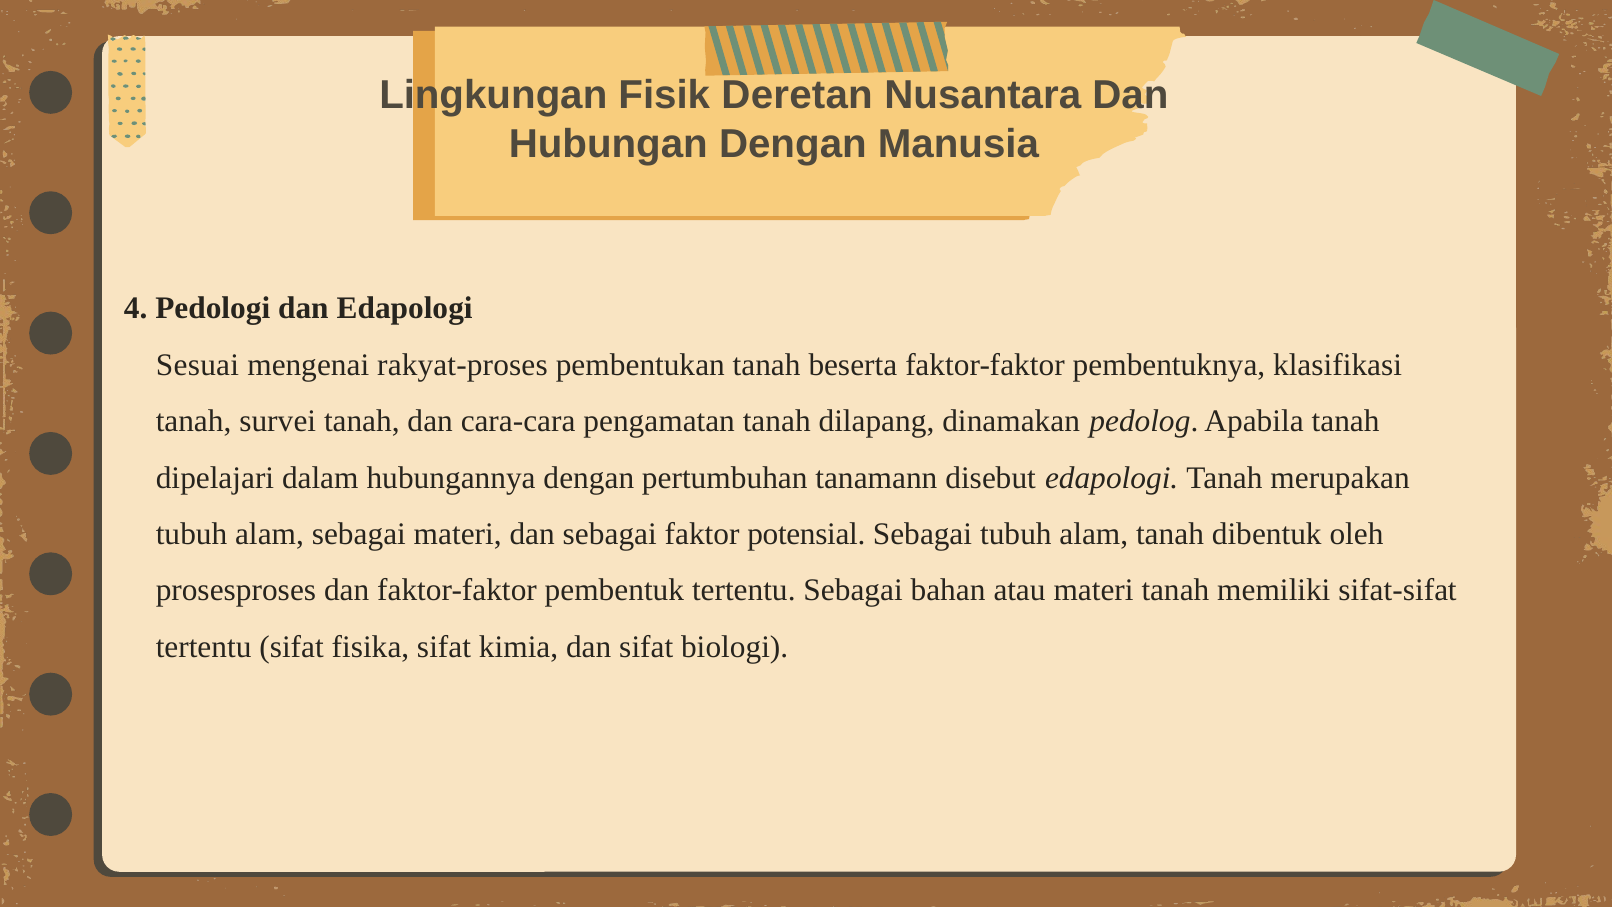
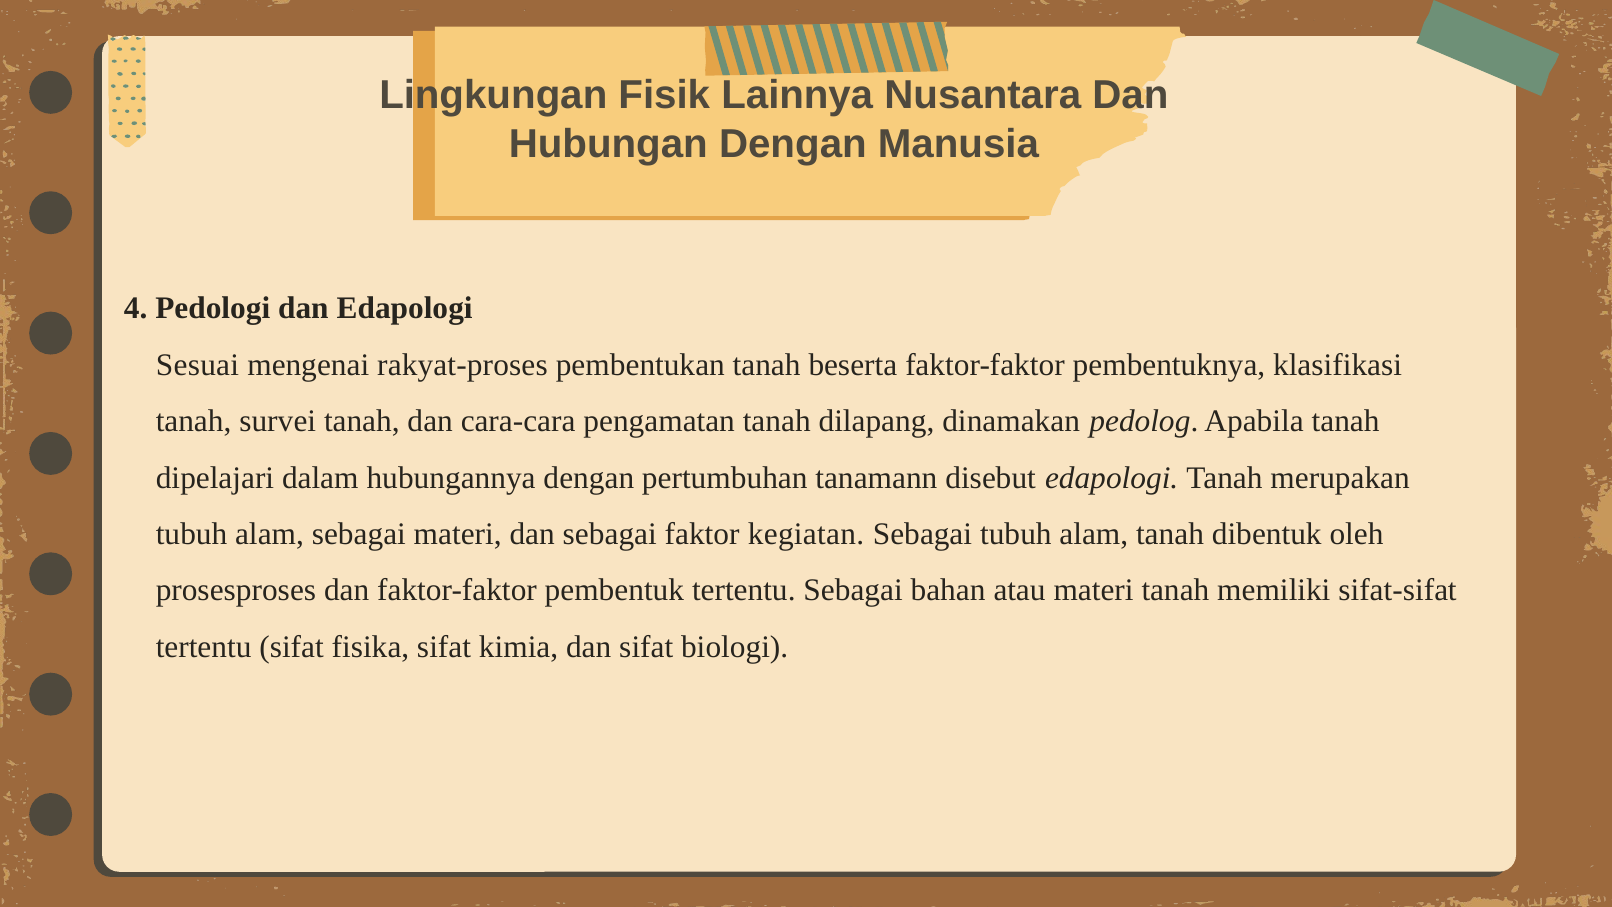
Deretan: Deretan -> Lainnya
potensial: potensial -> kegiatan
